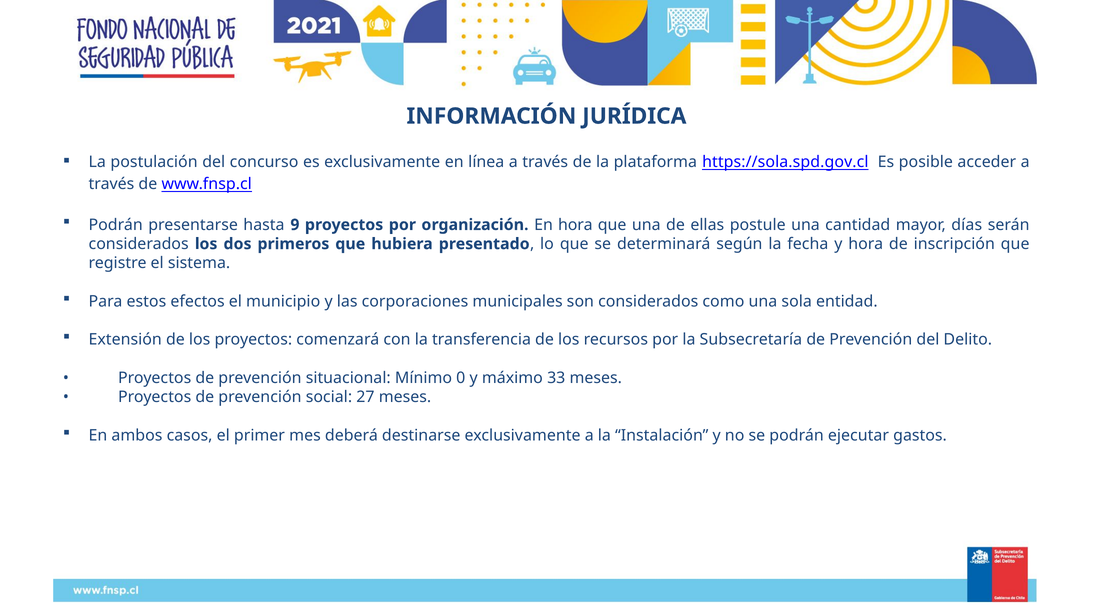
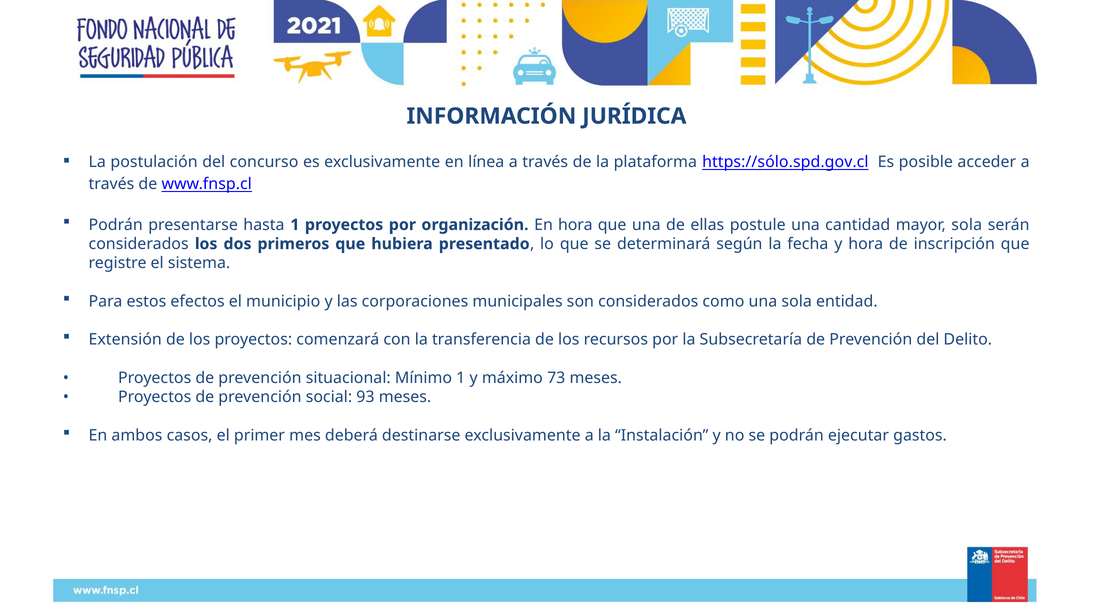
https://sola.spd.gov.cl: https://sola.spd.gov.cl -> https://sólo.spd.gov.cl
hasta 9: 9 -> 1
mayor días: días -> sola
Mínimo 0: 0 -> 1
33: 33 -> 73
27: 27 -> 93
